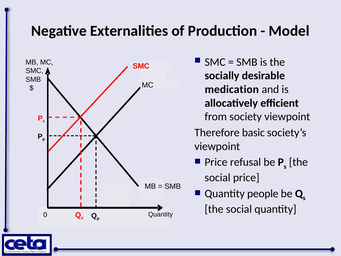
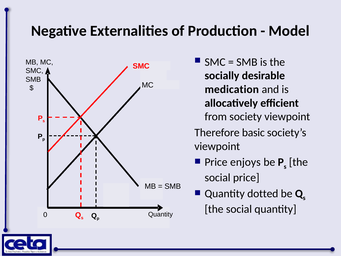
refusal: refusal -> enjoys
people: people -> dotted
